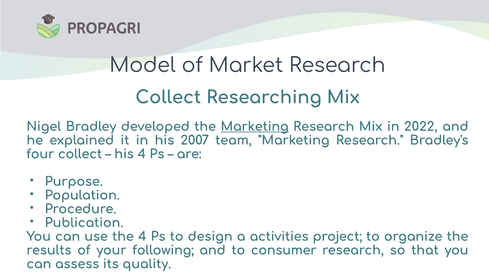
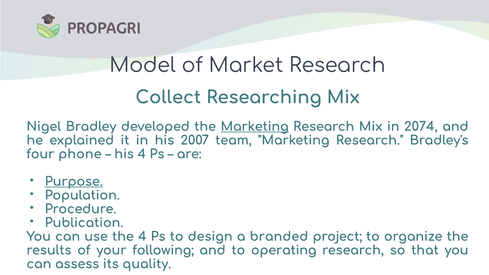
2022: 2022 -> 2074
four collect: collect -> phone
Purpose underline: none -> present
activities: activities -> branded
consumer: consumer -> operating
